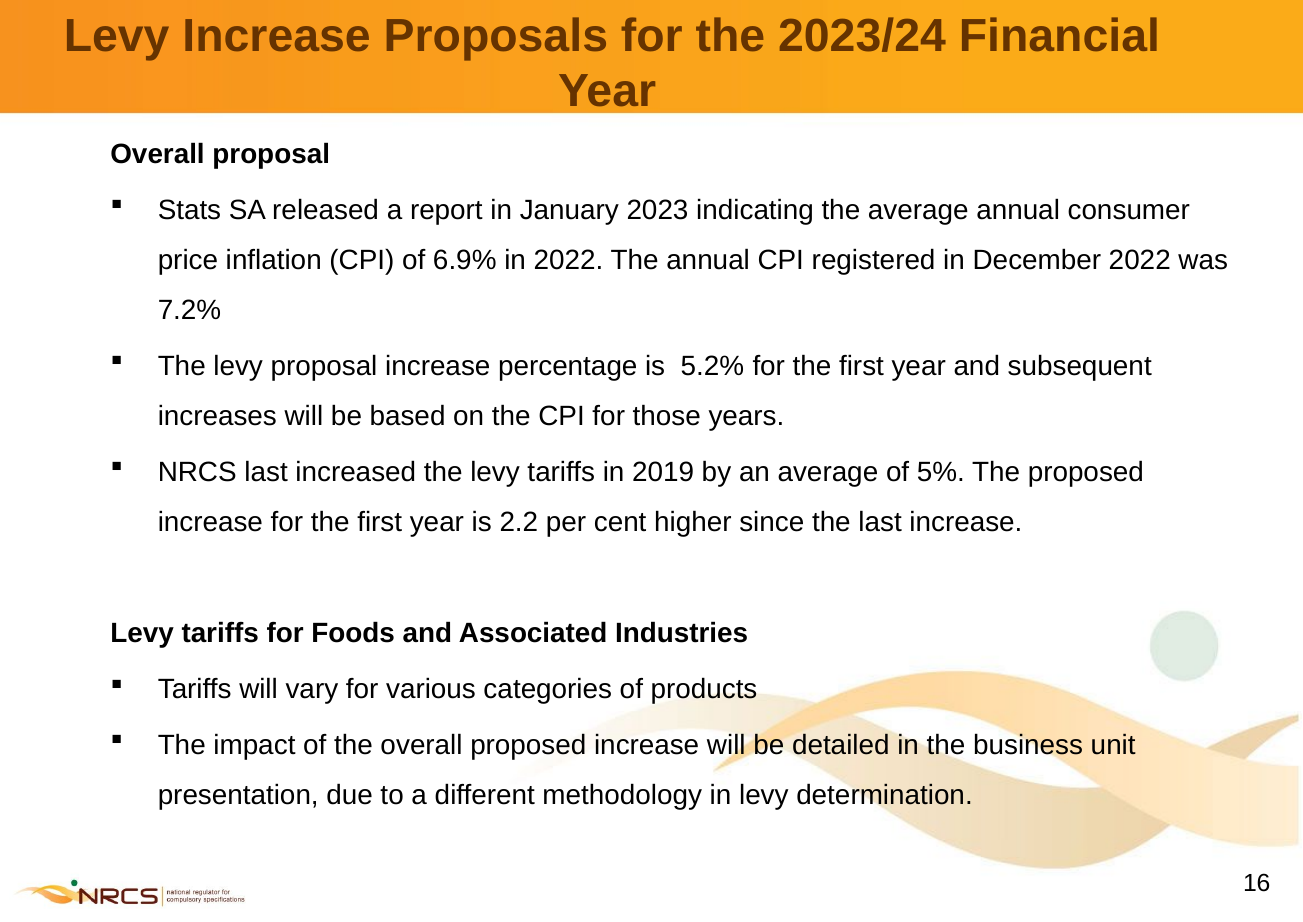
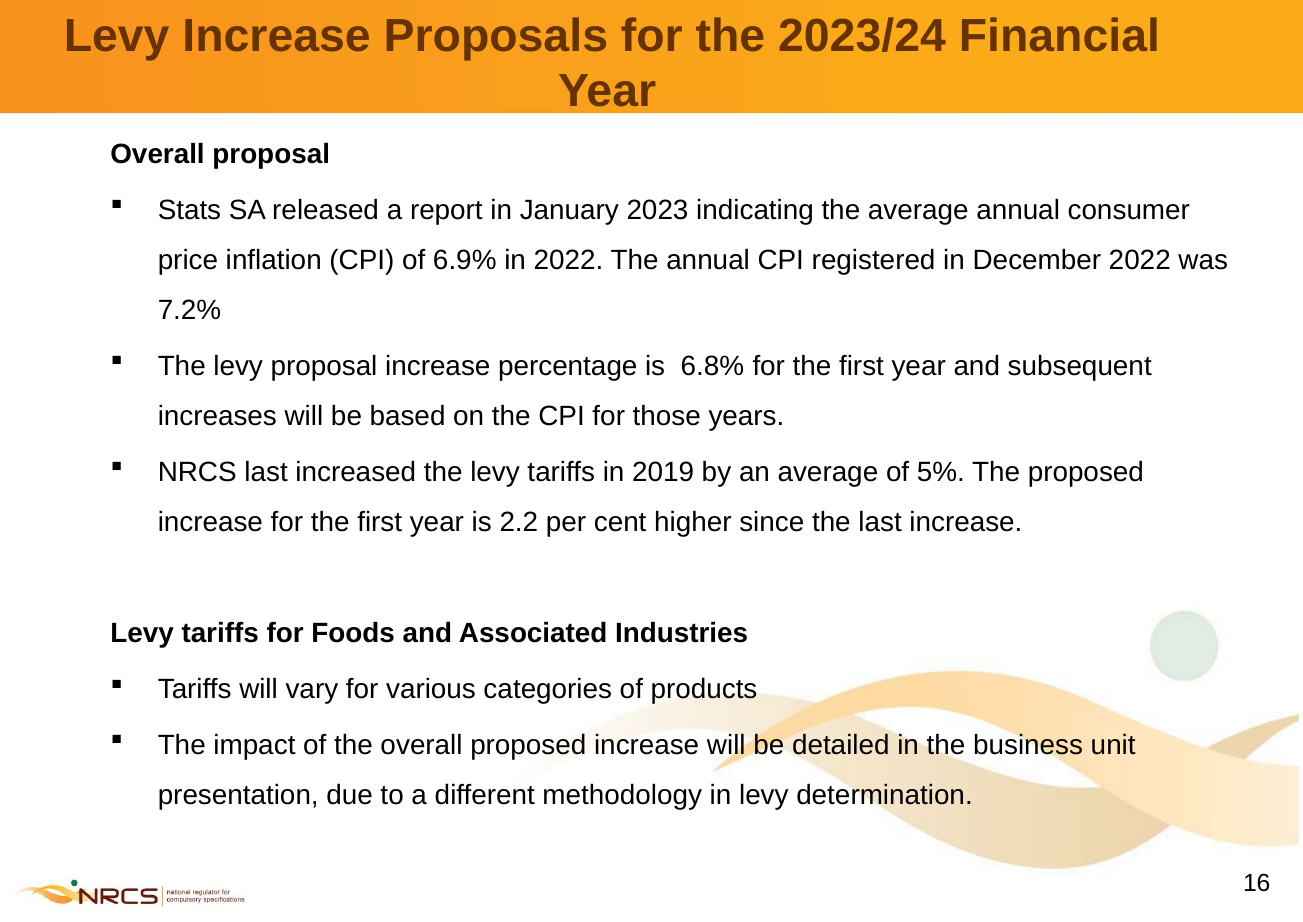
5.2%: 5.2% -> 6.8%
